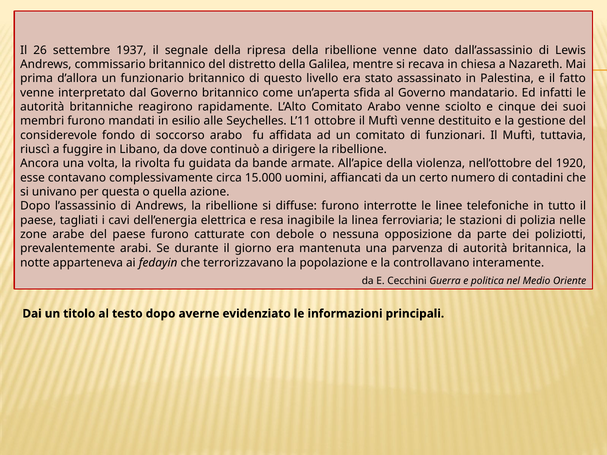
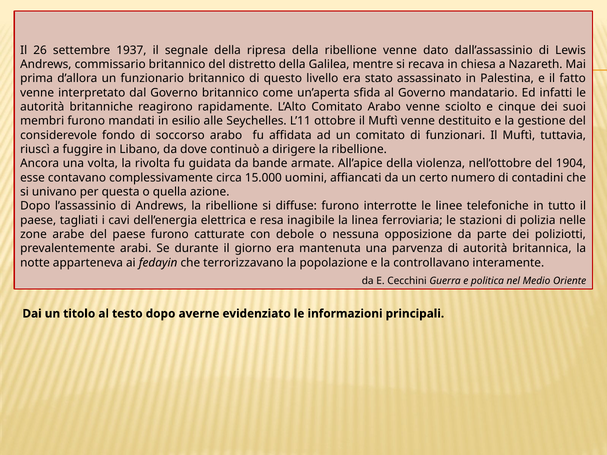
1920: 1920 -> 1904
